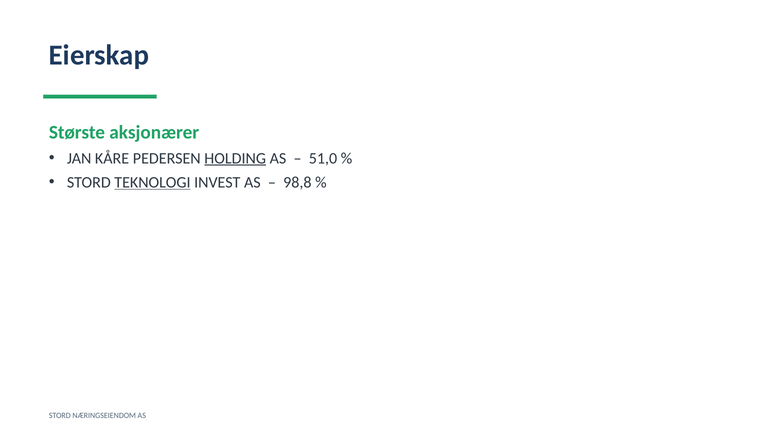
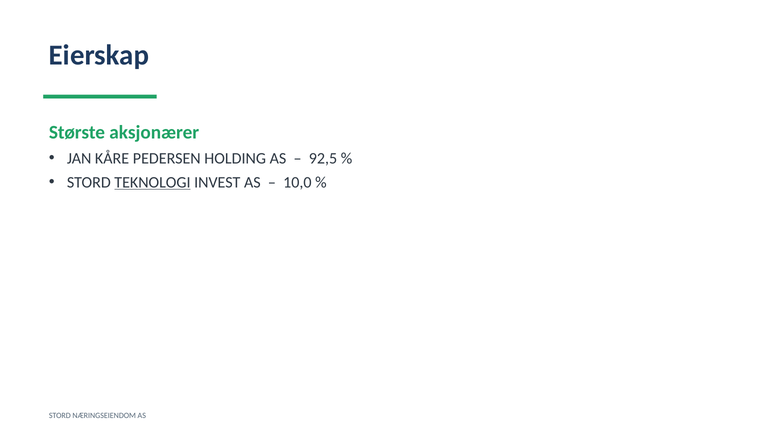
HOLDING underline: present -> none
51,0: 51,0 -> 92,5
98,8: 98,8 -> 10,0
